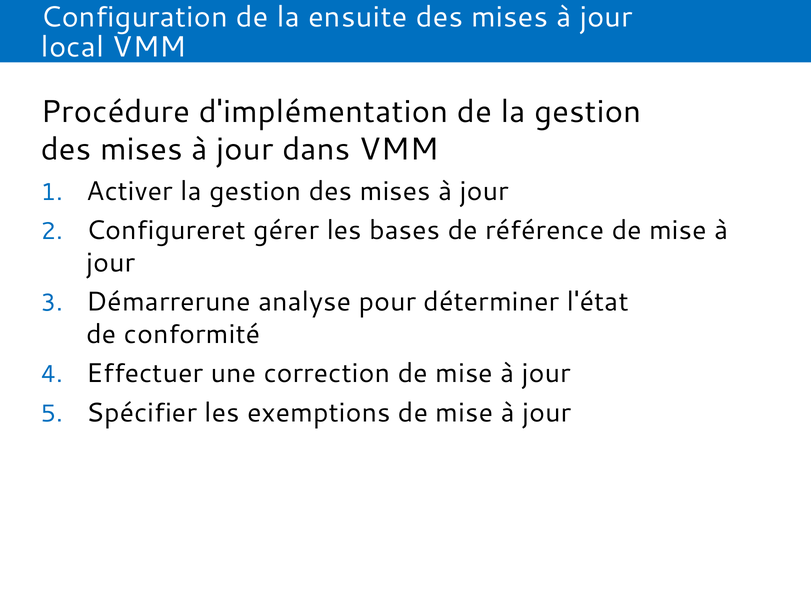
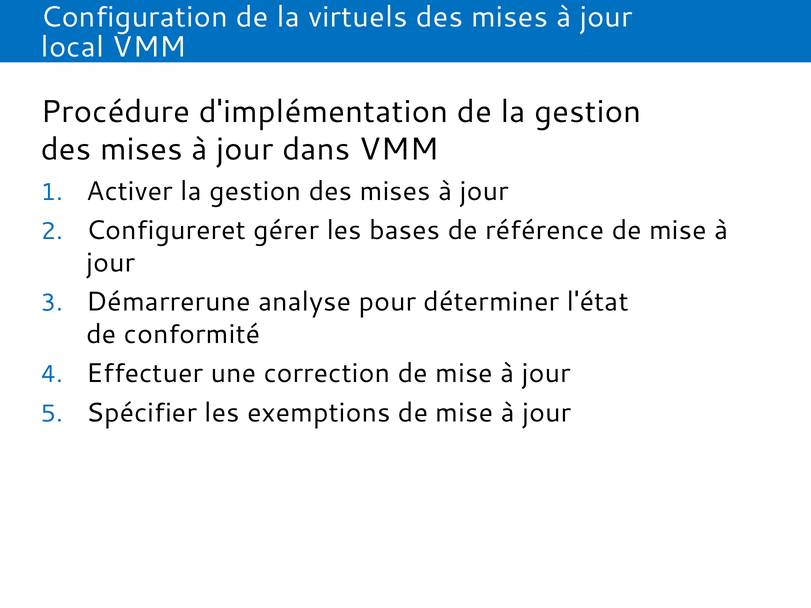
ensuite: ensuite -> virtuels
